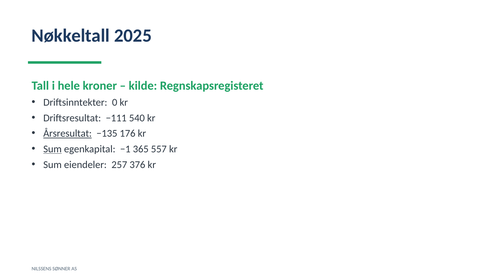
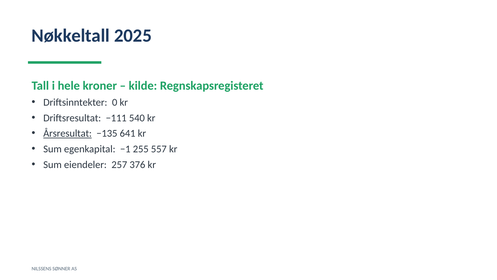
176: 176 -> 641
Sum at (53, 149) underline: present -> none
365: 365 -> 255
